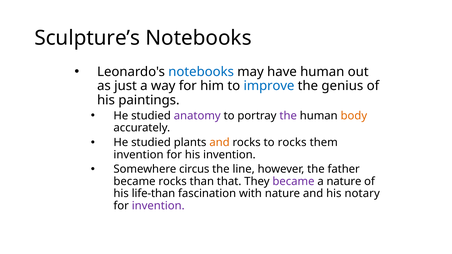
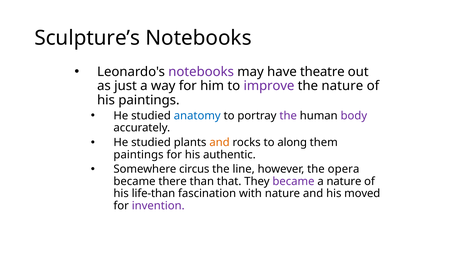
notebooks at (201, 72) colour: blue -> purple
have human: human -> theatre
improve colour: blue -> purple
the genius: genius -> nature
anatomy colour: purple -> blue
body colour: orange -> purple
to rocks: rocks -> along
invention at (139, 155): invention -> paintings
his invention: invention -> authentic
father: father -> opera
became rocks: rocks -> there
notary: notary -> moved
